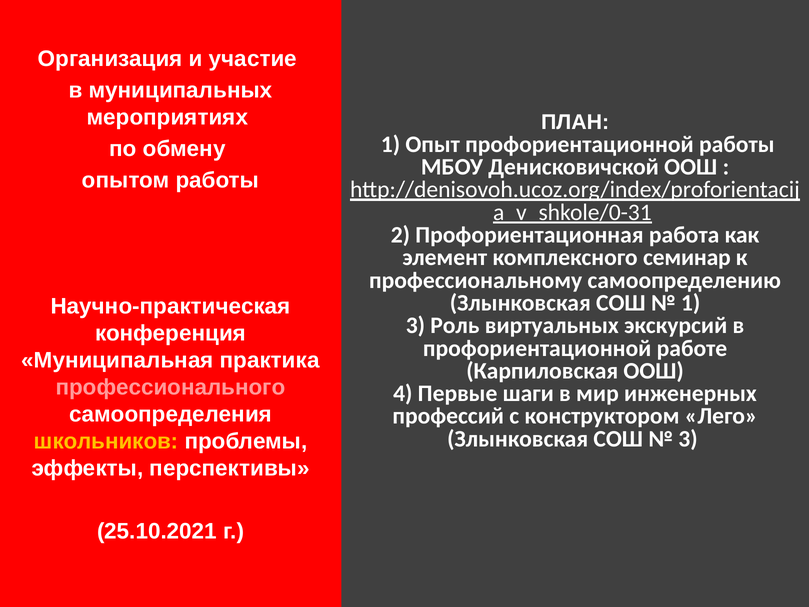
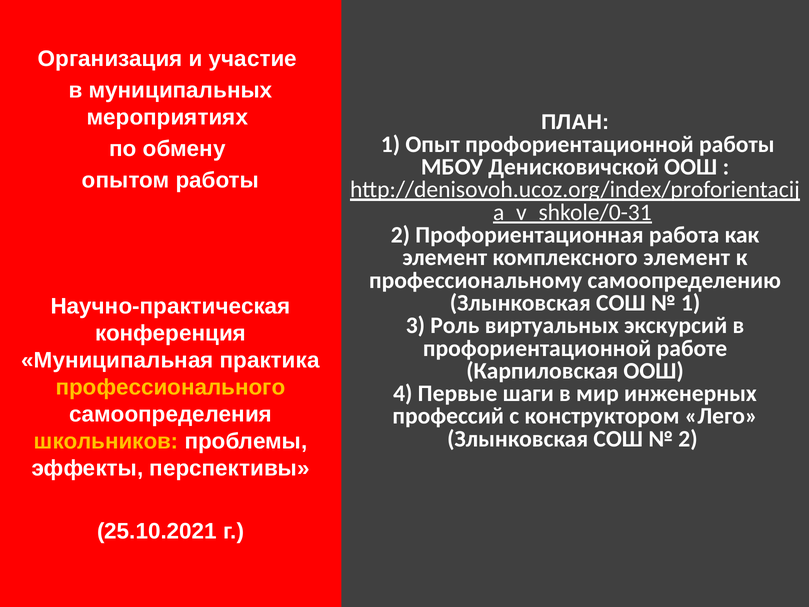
комплексного семинар: семинар -> элемент
профессионального colour: pink -> yellow
3 at (688, 439): 3 -> 2
